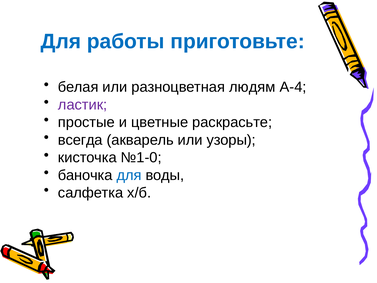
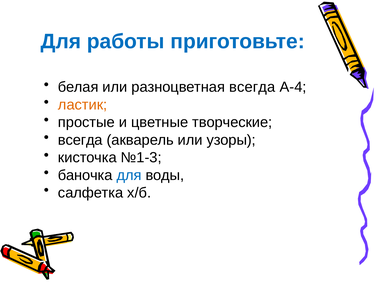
разноцветная людям: людям -> всегда
ластик colour: purple -> orange
раскрасьте: раскрасьте -> творческие
№1-0: №1-0 -> №1-3
